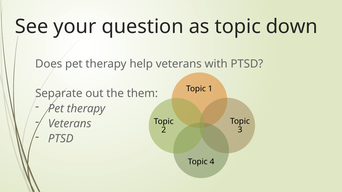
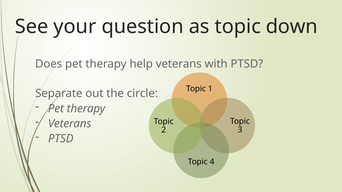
them: them -> circle
